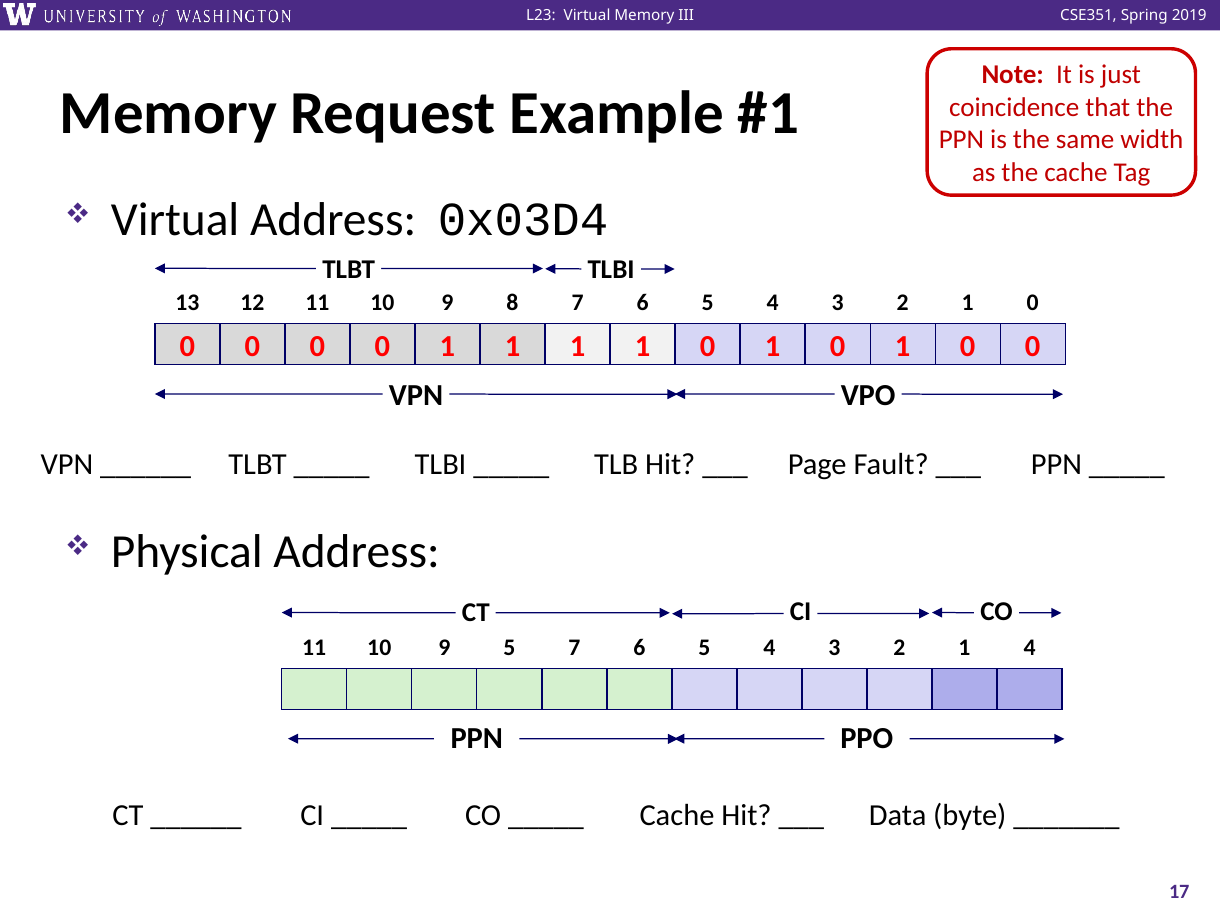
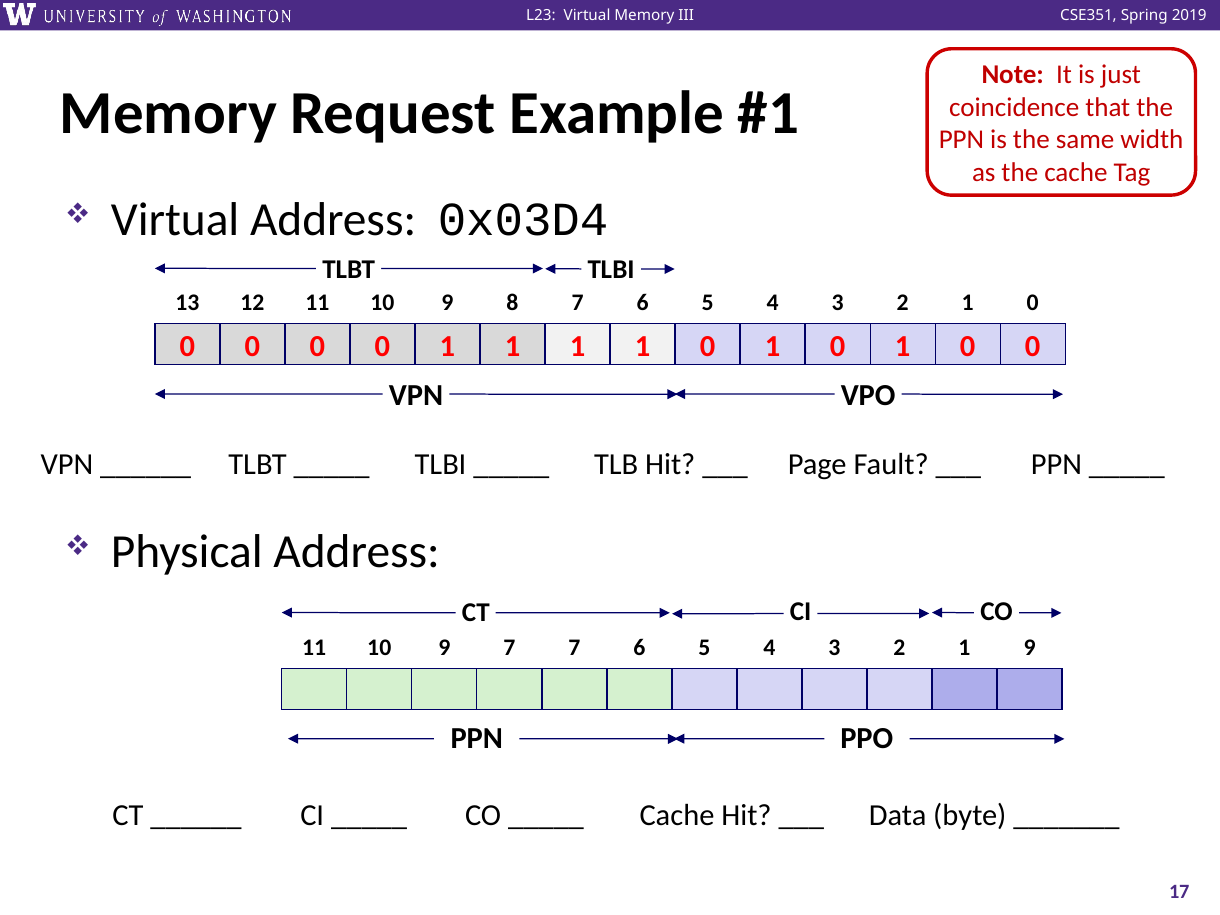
9 5: 5 -> 7
2 1 4: 4 -> 9
